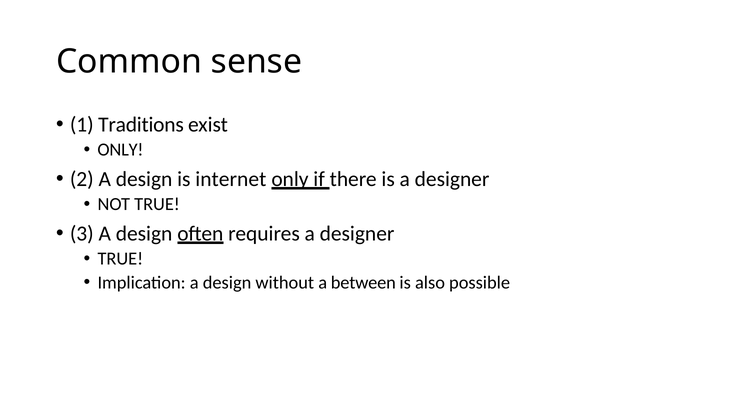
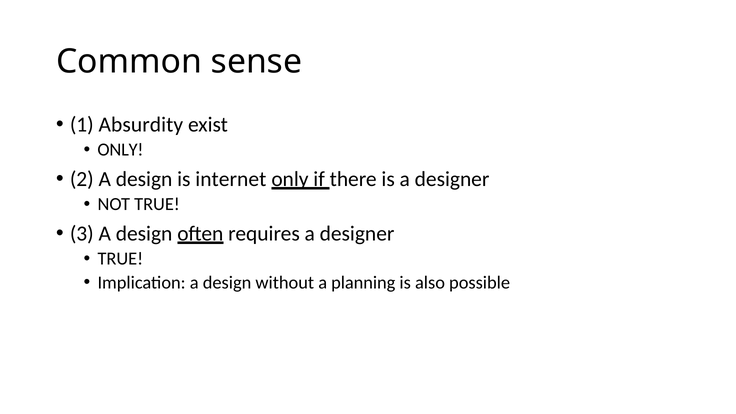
Traditions: Traditions -> Absurdity
between: between -> planning
